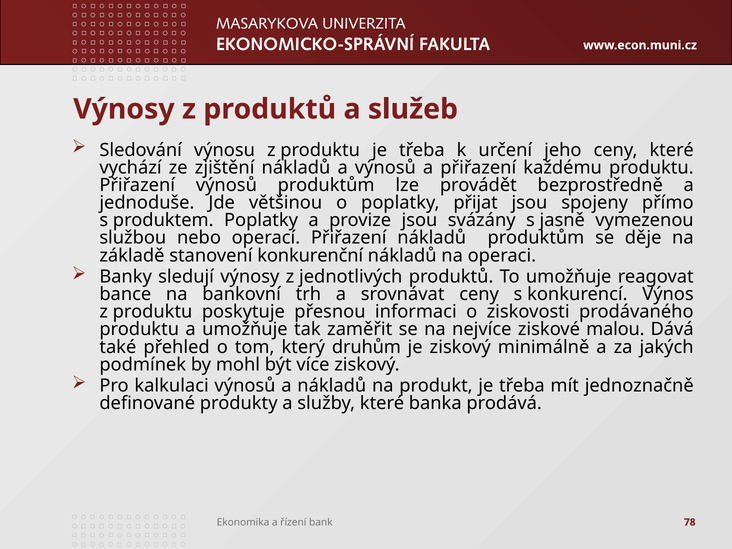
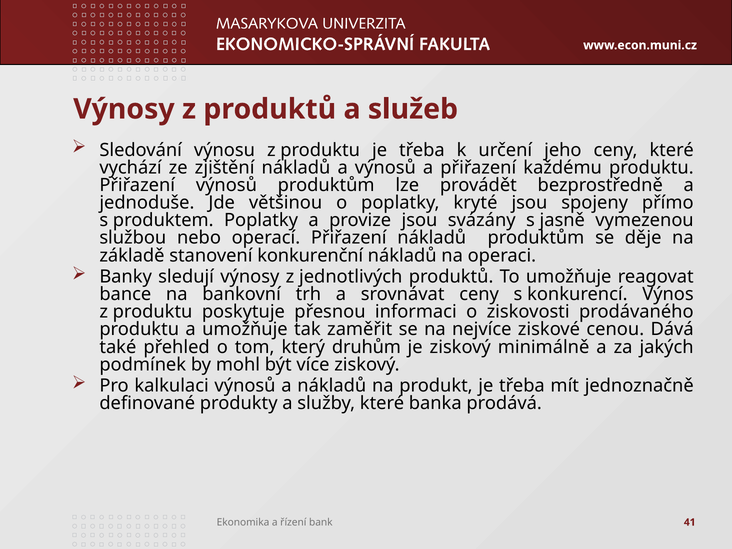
přijat: přijat -> kryté
malou: malou -> cenou
78: 78 -> 41
